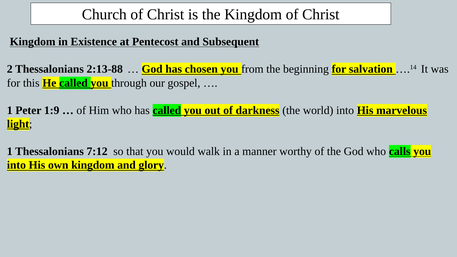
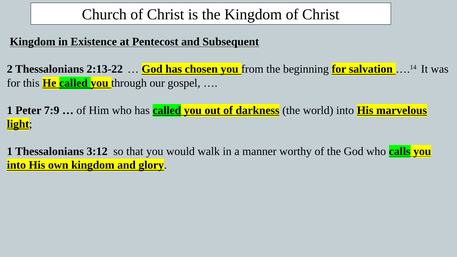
2:13-88: 2:13-88 -> 2:13-22
1:9: 1:9 -> 7:9
7:12: 7:12 -> 3:12
